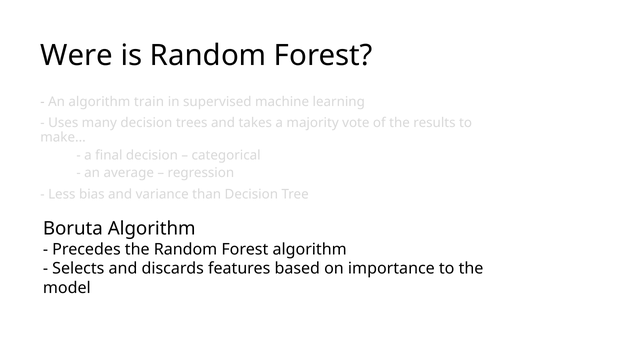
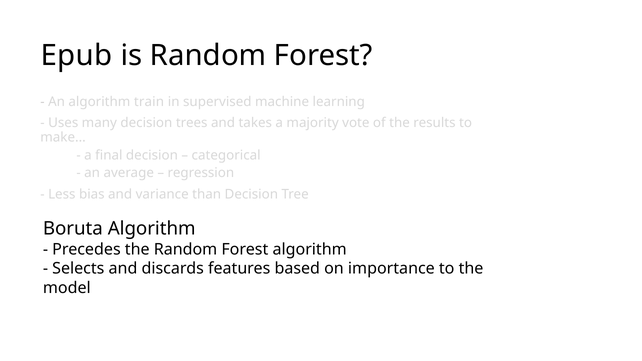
Were: Were -> Epub
